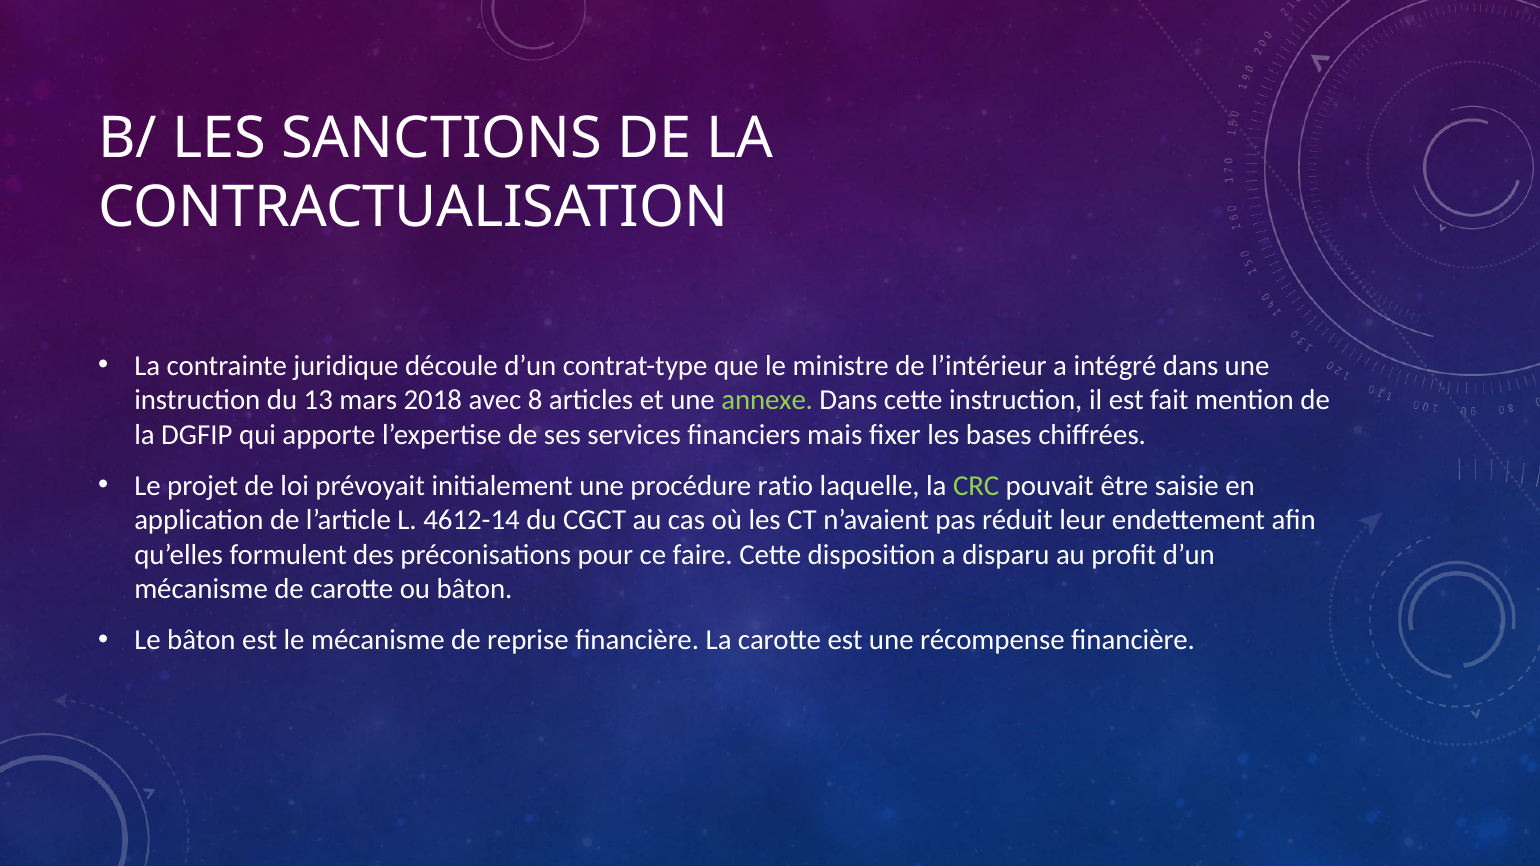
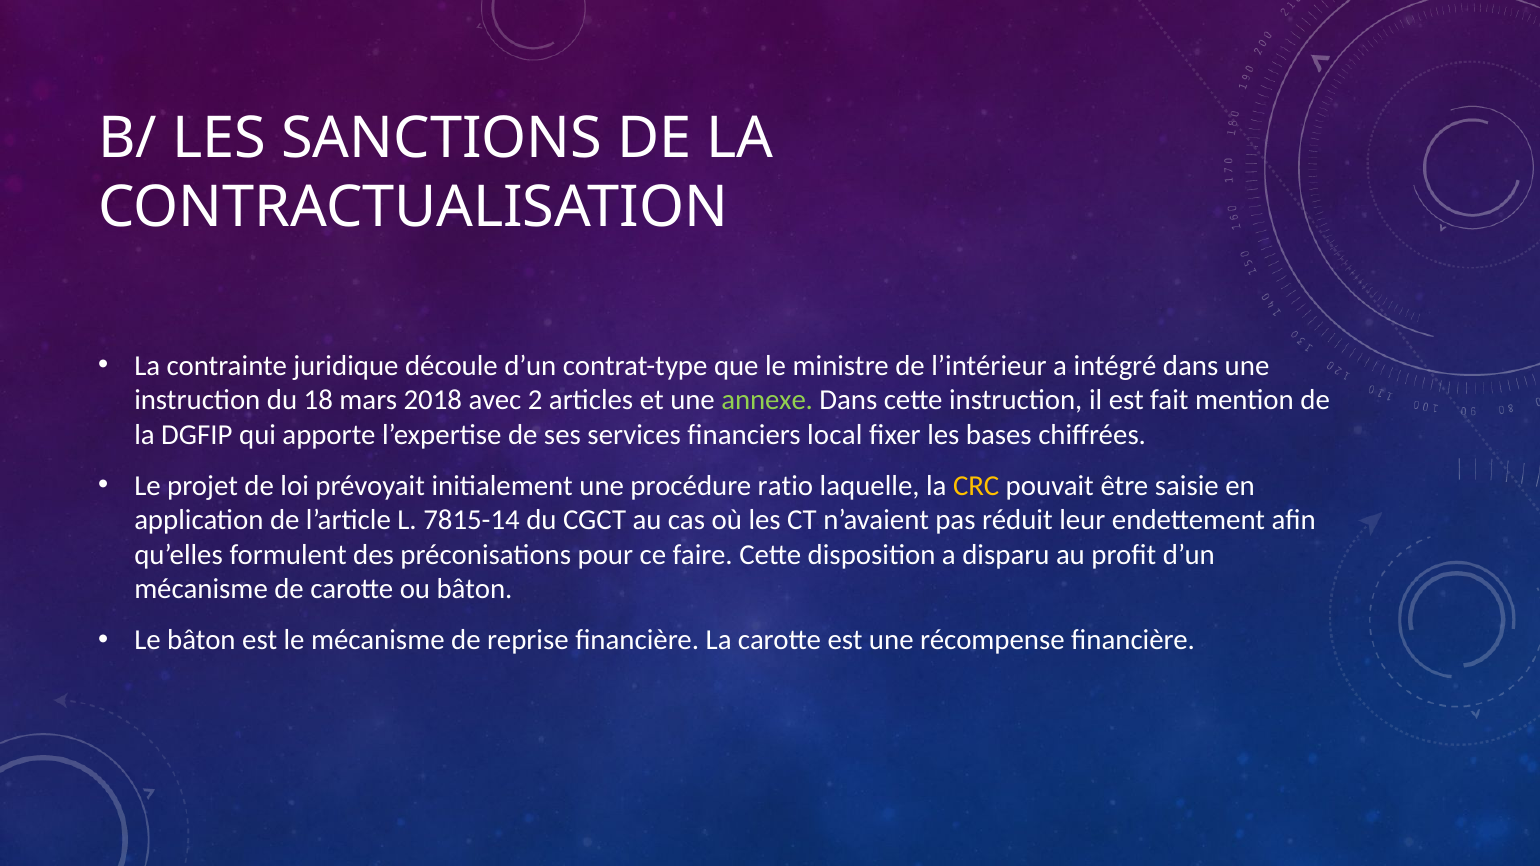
13: 13 -> 18
8: 8 -> 2
mais: mais -> local
CRC colour: light green -> yellow
4612-14: 4612-14 -> 7815-14
